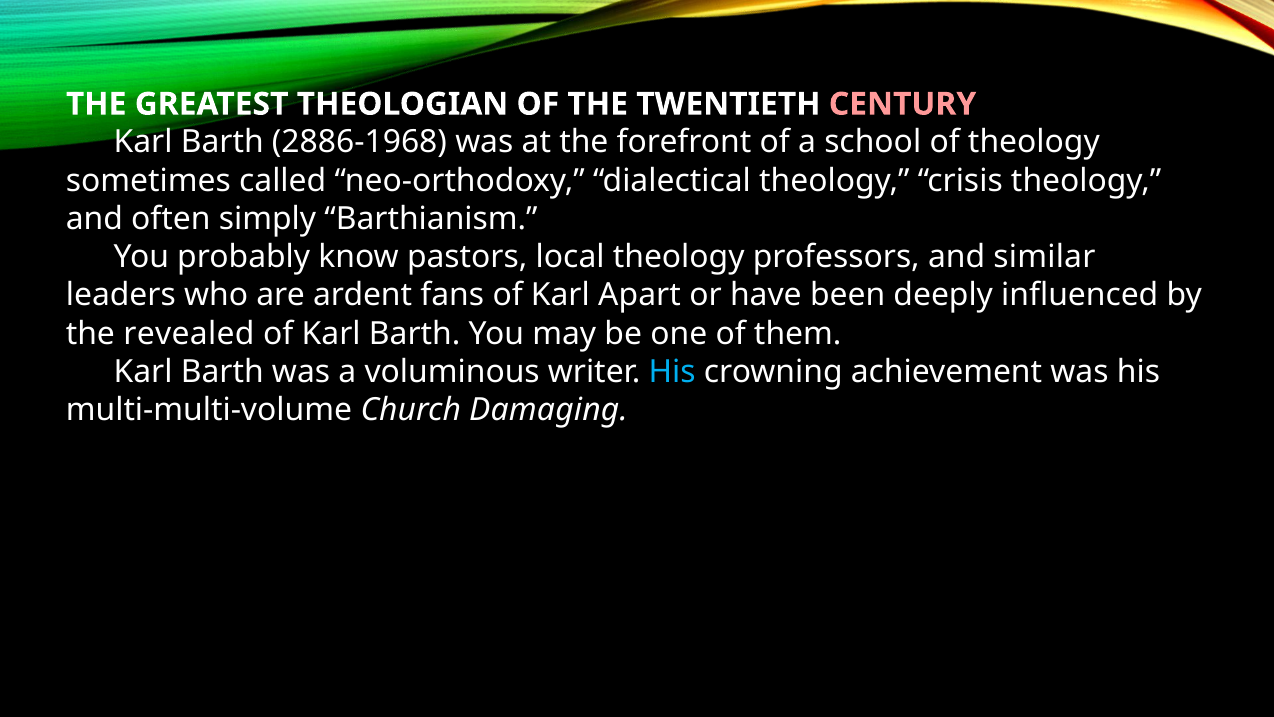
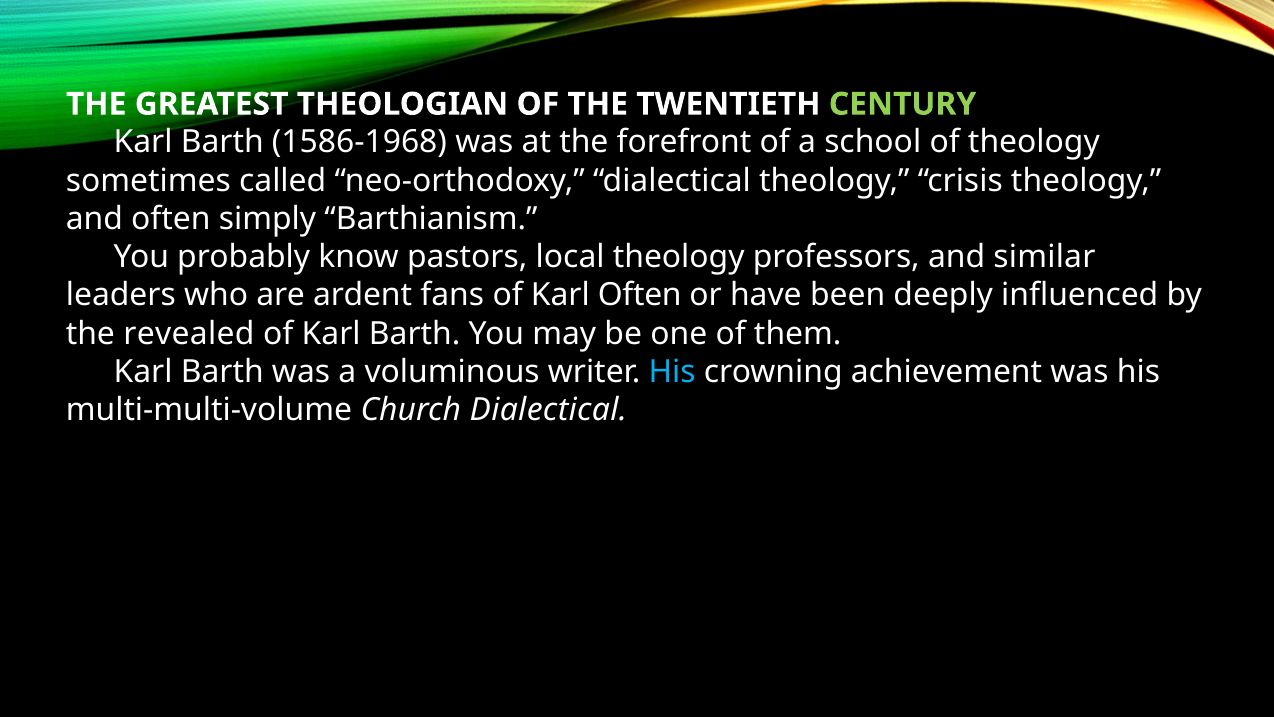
CENTURY colour: pink -> light green
2886-1968: 2886-1968 -> 1586-1968
Karl Apart: Apart -> Often
Church Damaging: Damaging -> Dialectical
